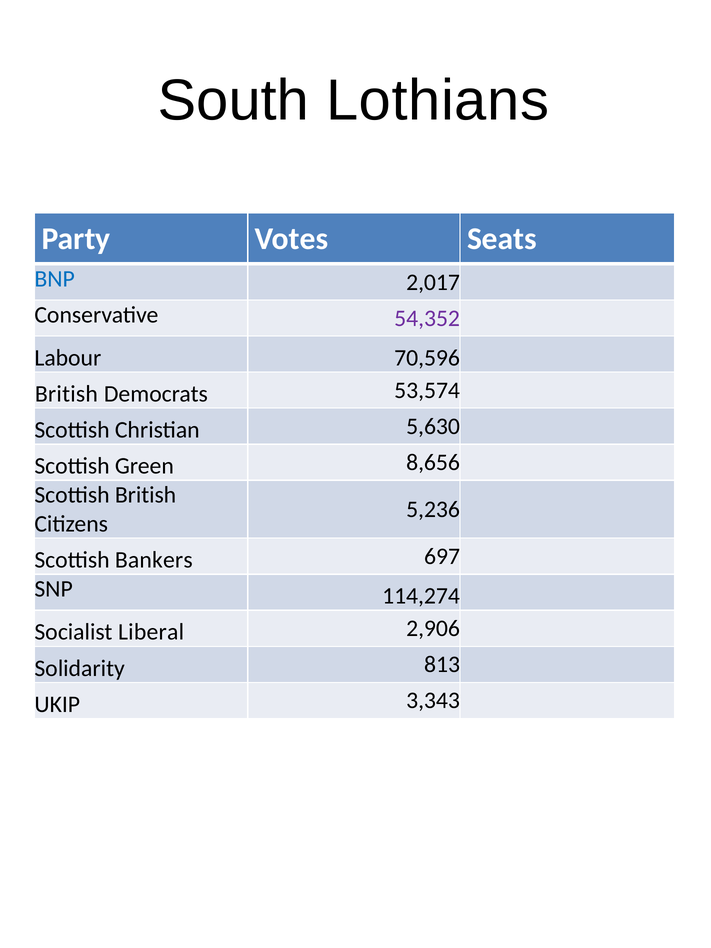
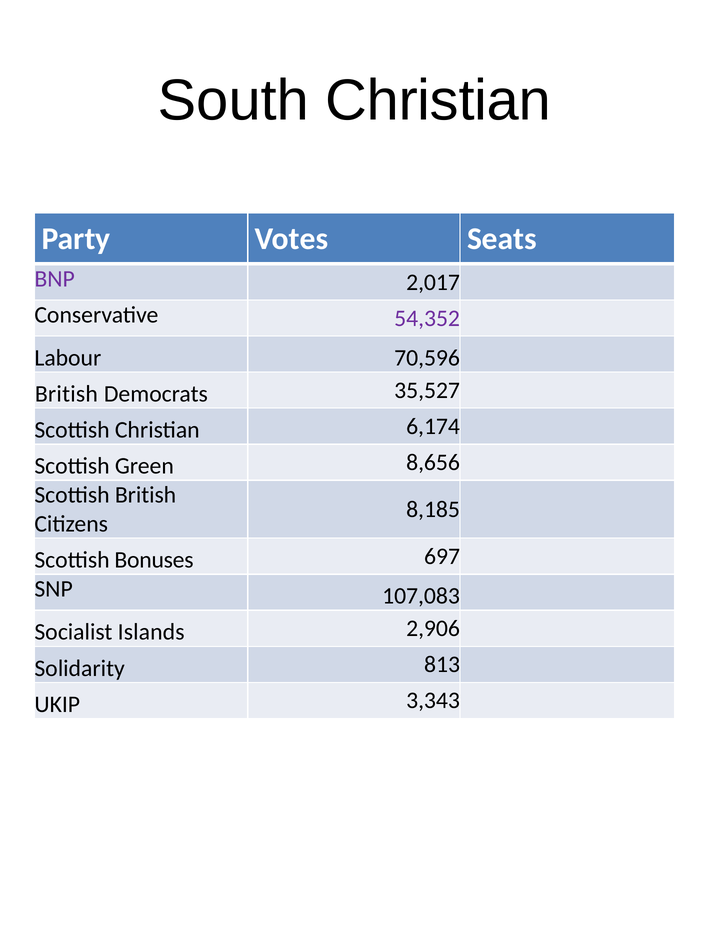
South Lothians: Lothians -> Christian
BNP colour: blue -> purple
53,574: 53,574 -> 35,527
5,630: 5,630 -> 6,174
5,236: 5,236 -> 8,185
Bankers: Bankers -> Bonuses
114,274: 114,274 -> 107,083
Liberal: Liberal -> Islands
